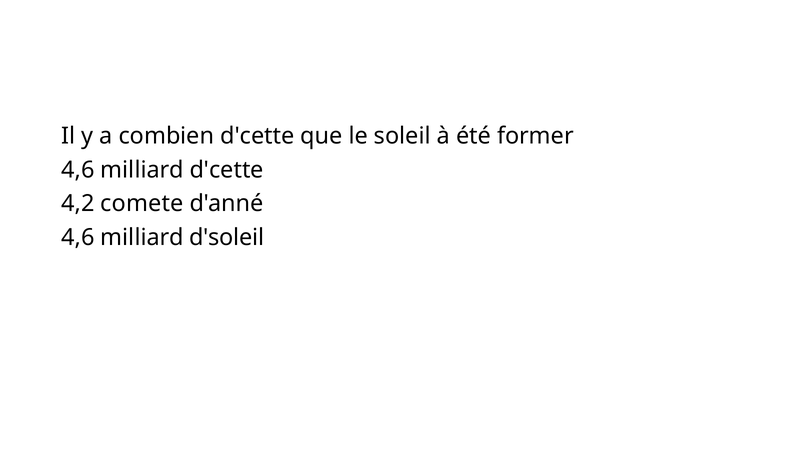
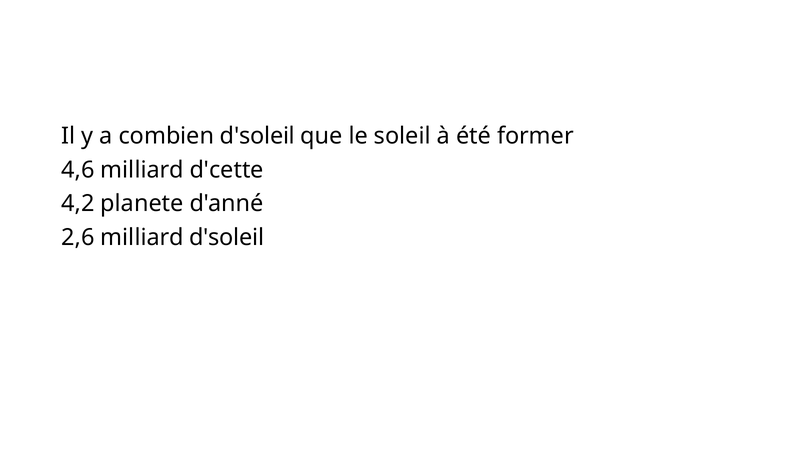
combien d'cette: d'cette -> d'soleil
comete: comete -> planete
4,6 at (78, 237): 4,6 -> 2,6
